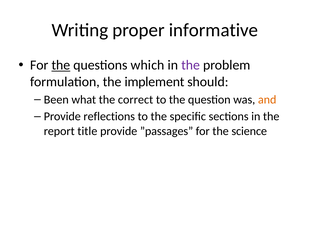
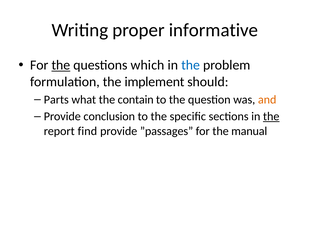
the at (191, 65) colour: purple -> blue
Been: Been -> Parts
correct: correct -> contain
reflections: reflections -> conclusion
the at (271, 116) underline: none -> present
title: title -> find
science: science -> manual
